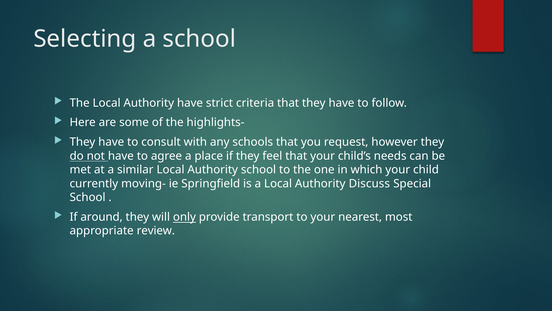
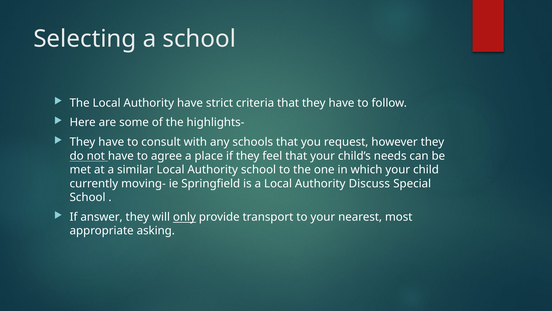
around: around -> answer
review: review -> asking
